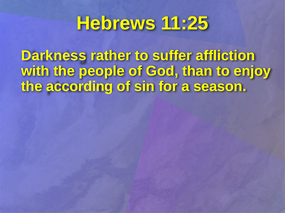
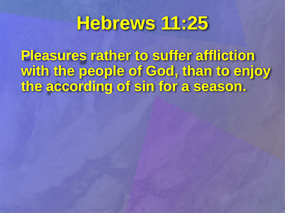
Darkness: Darkness -> Pleasures
